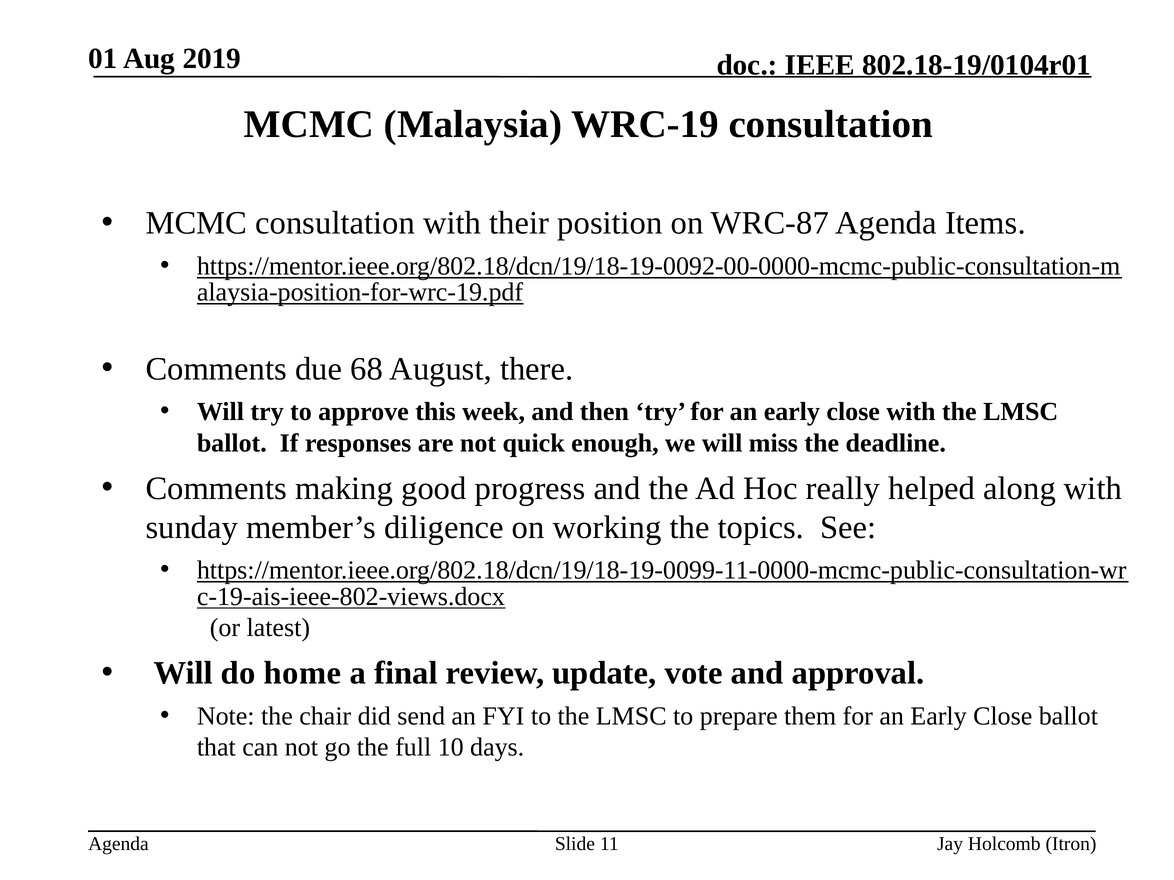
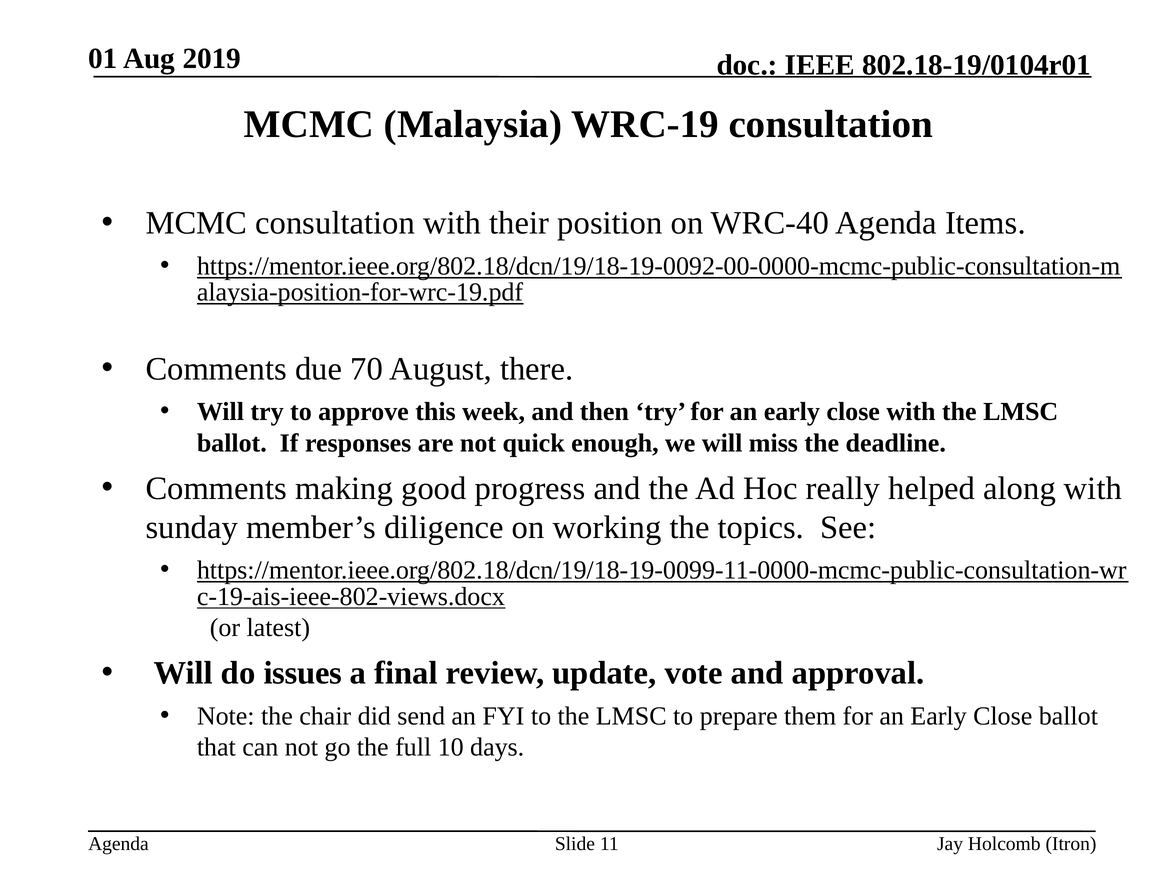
WRC-87: WRC-87 -> WRC-40
68: 68 -> 70
home: home -> issues
